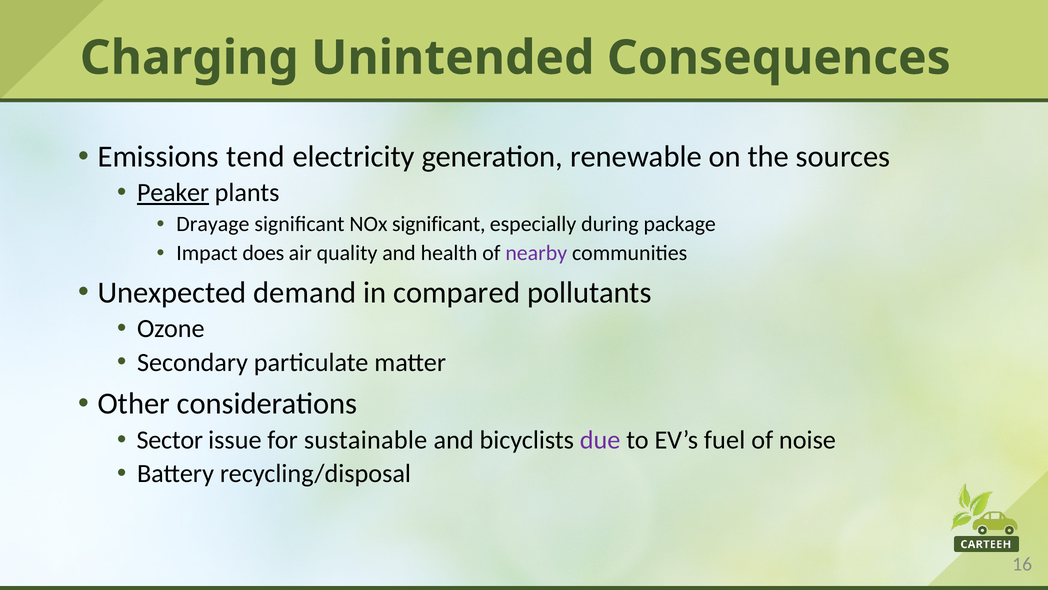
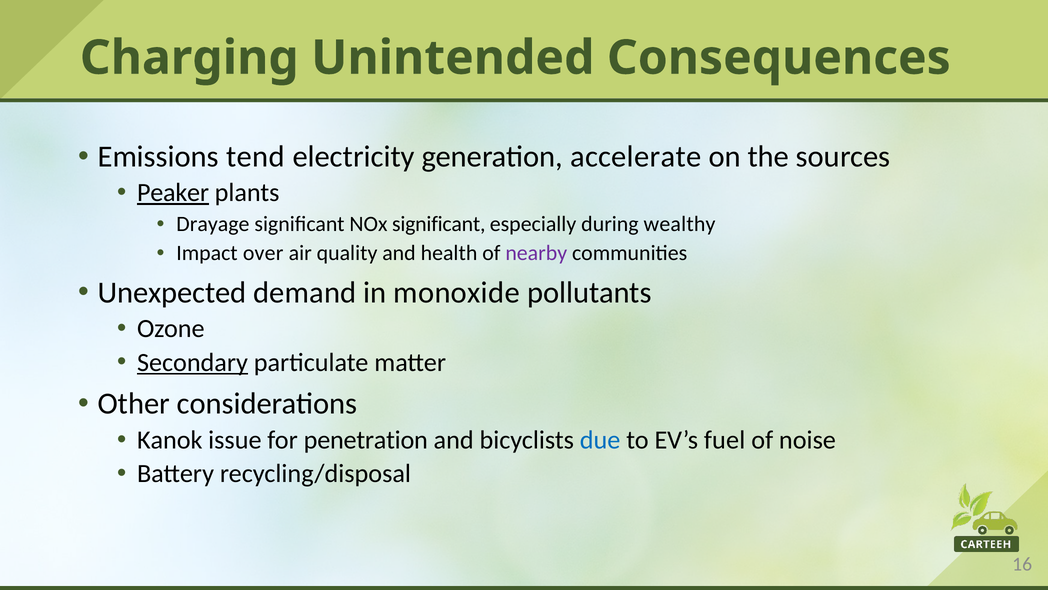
renewable: renewable -> accelerate
package: package -> wealthy
does: does -> over
compared: compared -> monoxide
Secondary underline: none -> present
Sector: Sector -> Kanok
sustainable: sustainable -> penetration
due colour: purple -> blue
